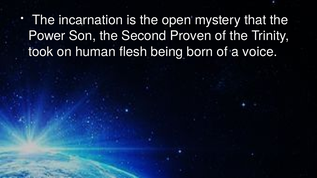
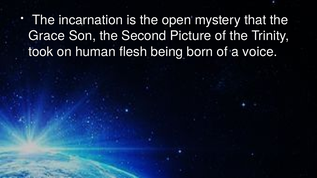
Power: Power -> Grace
Proven: Proven -> Picture
